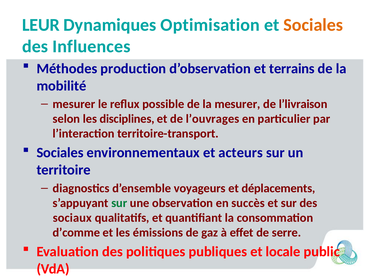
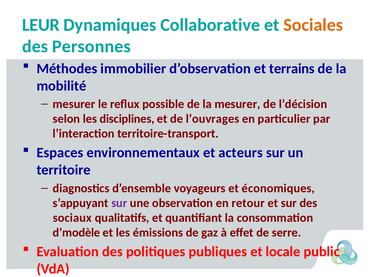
Optimisation: Optimisation -> Collaborative
Influences: Influences -> Personnes
production: production -> immobilier
l’livraison: l’livraison -> l’décision
Sociales at (60, 153): Sociales -> Espaces
déplacements: déplacements -> économiques
sur at (119, 203) colour: green -> purple
succès: succès -> retour
d’comme: d’comme -> d’modèle
